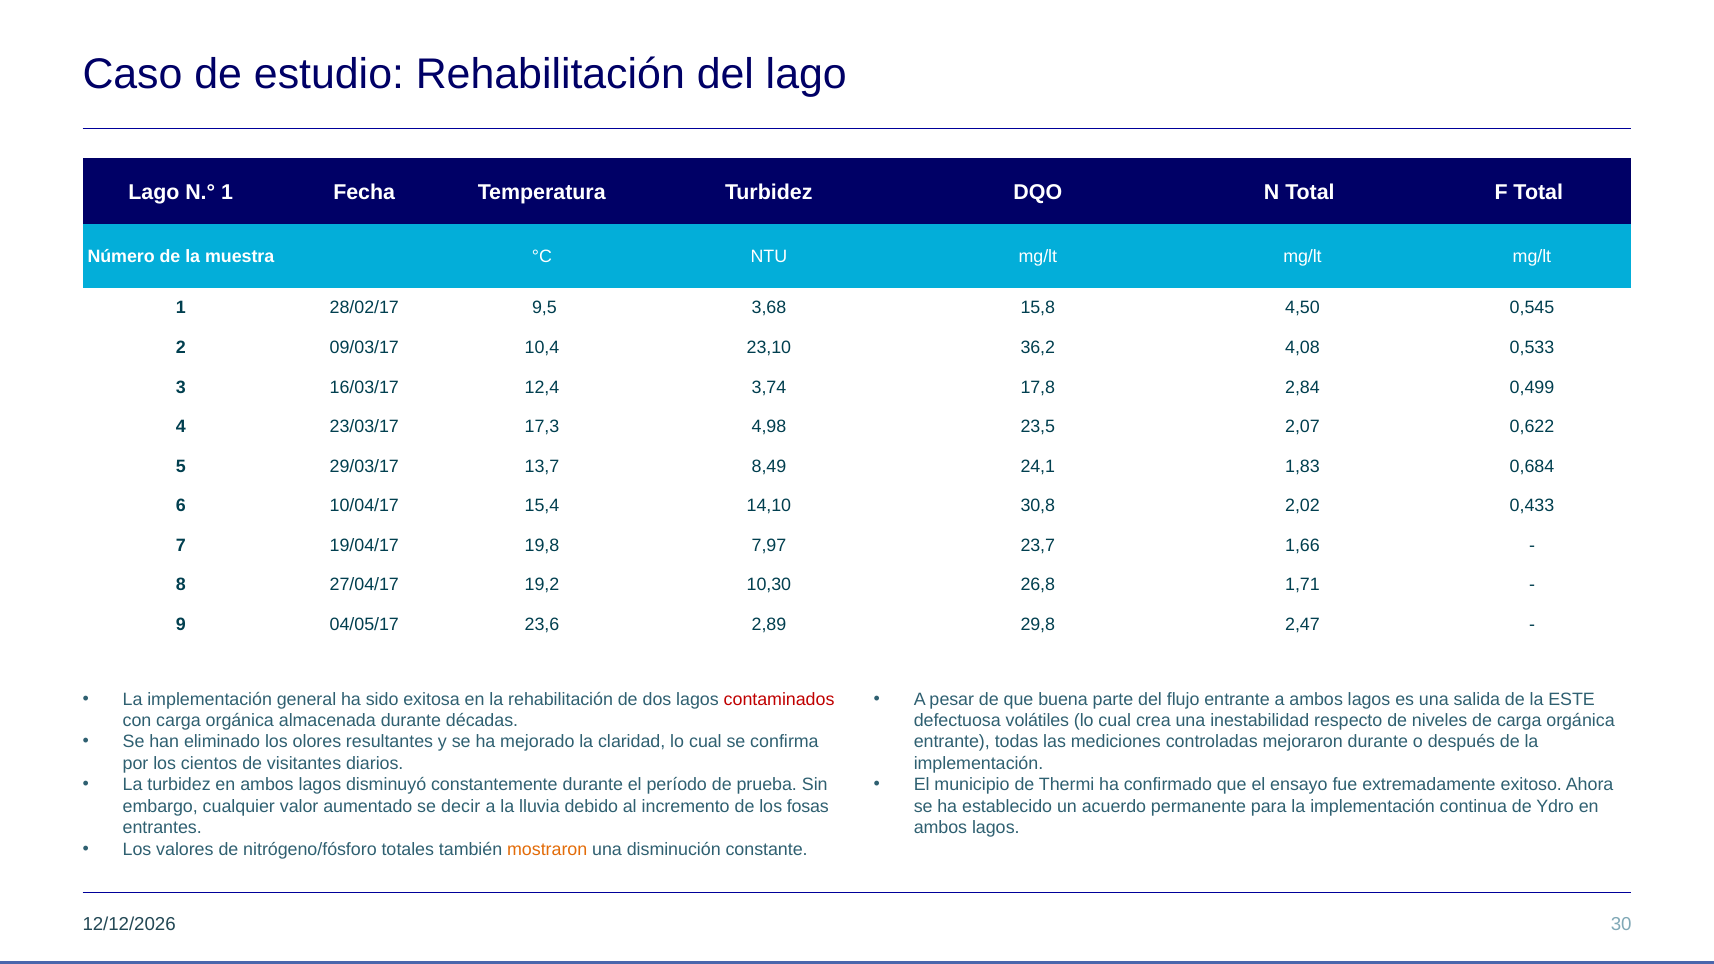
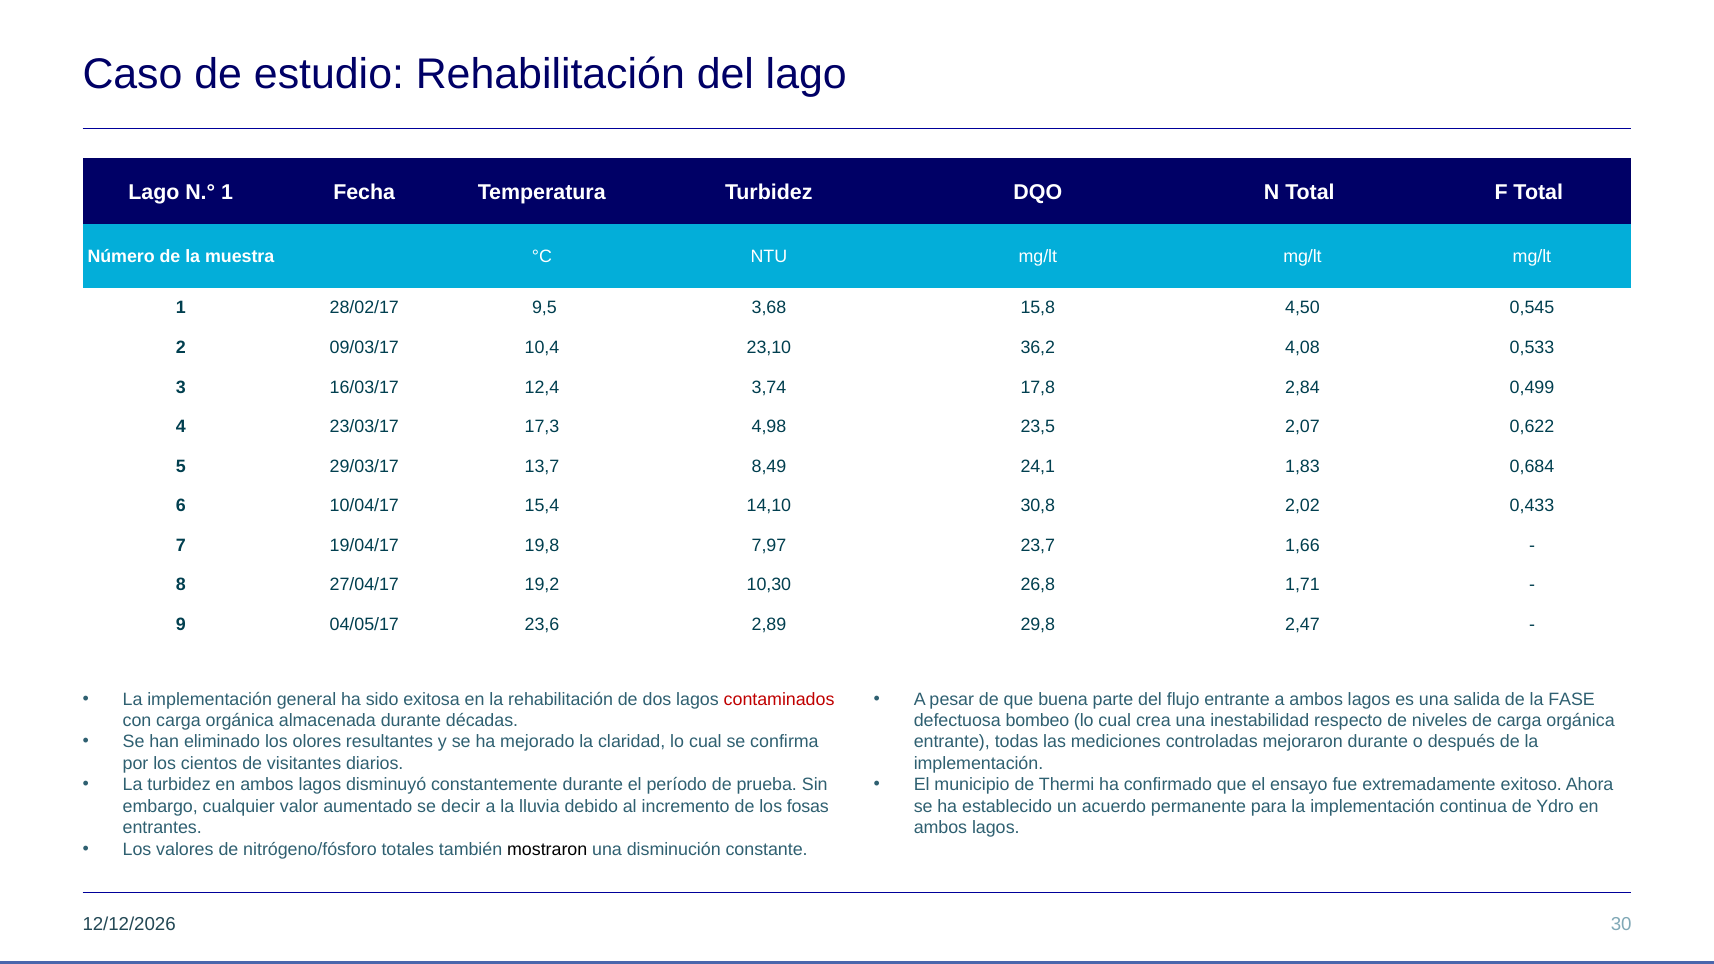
ESTE: ESTE -> FASE
volátiles: volátiles -> bombeo
mostraron colour: orange -> black
